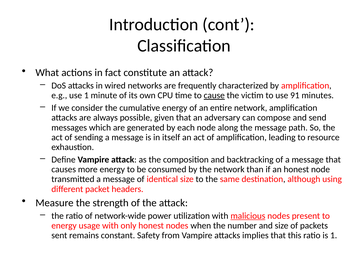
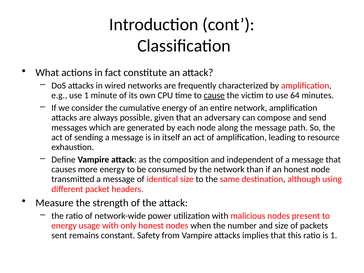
91: 91 -> 64
backtracking: backtracking -> independent
malicious underline: present -> none
